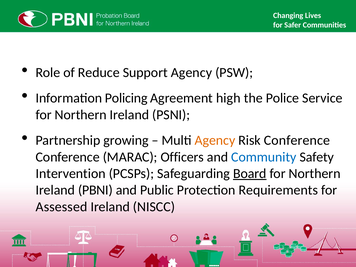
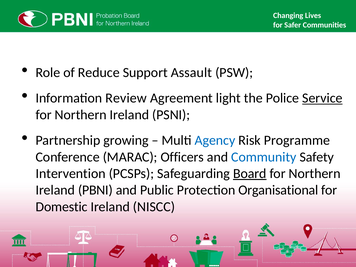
Support Agency: Agency -> Assault
Policing: Policing -> Review
high: high -> light
Service underline: none -> present
Agency at (215, 140) colour: orange -> blue
Risk Conference: Conference -> Programme
Requirements: Requirements -> Organisational
Assessed: Assessed -> Domestic
